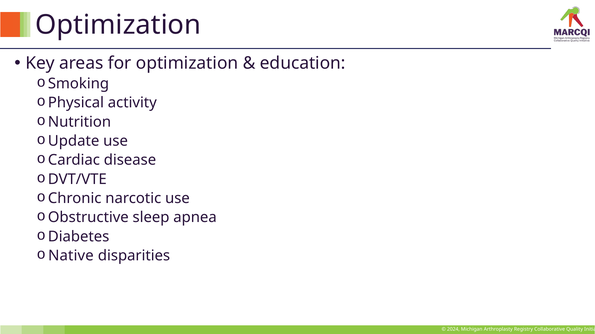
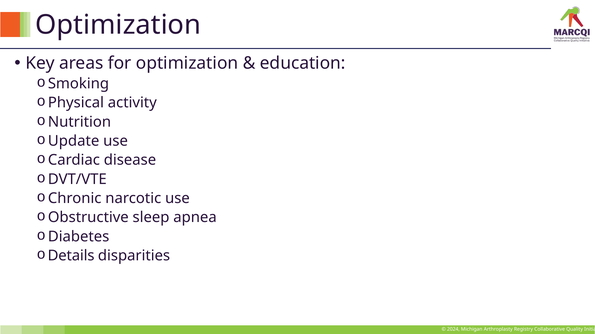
Native: Native -> Details
